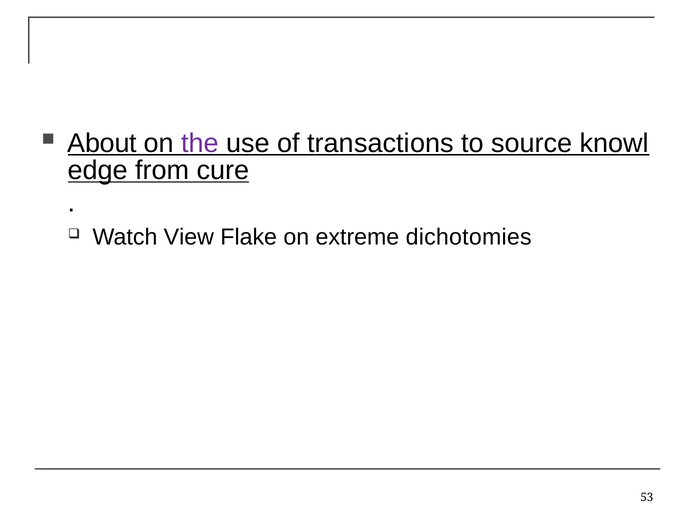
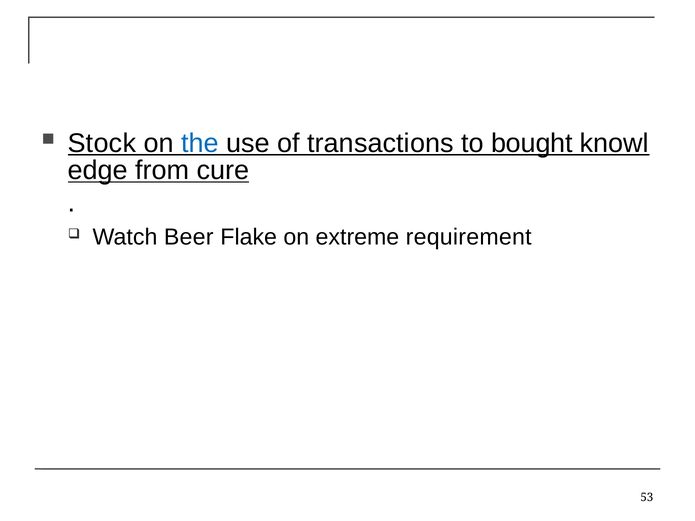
About: About -> Stock
the colour: purple -> blue
source: source -> bought
View: View -> Beer
dichotomies: dichotomies -> requirement
